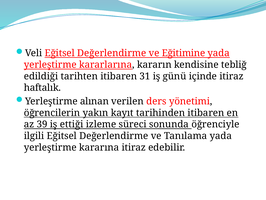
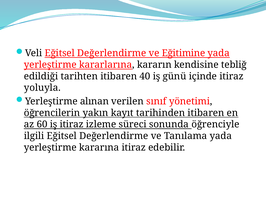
31: 31 -> 40
haftalık: haftalık -> yoluyla
ders: ders -> sınıf
39: 39 -> 60
iş ettiği: ettiği -> itiraz
